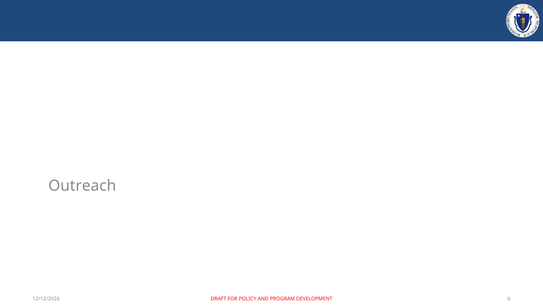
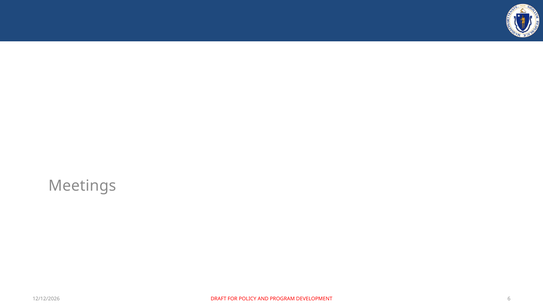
Outreach: Outreach -> Meetings
